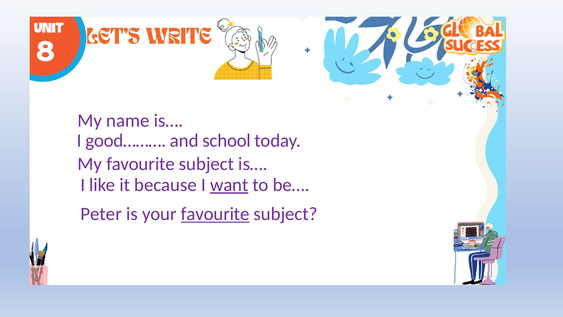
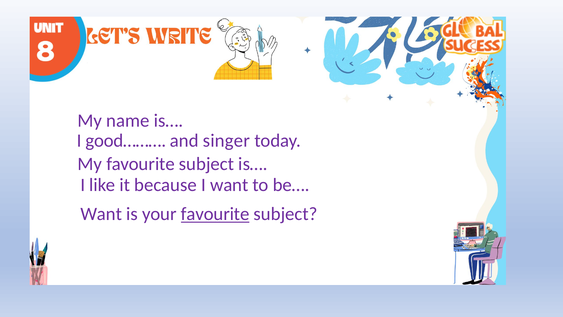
school: school -> singer
want at (229, 185) underline: present -> none
Peter at (101, 214): Peter -> Want
